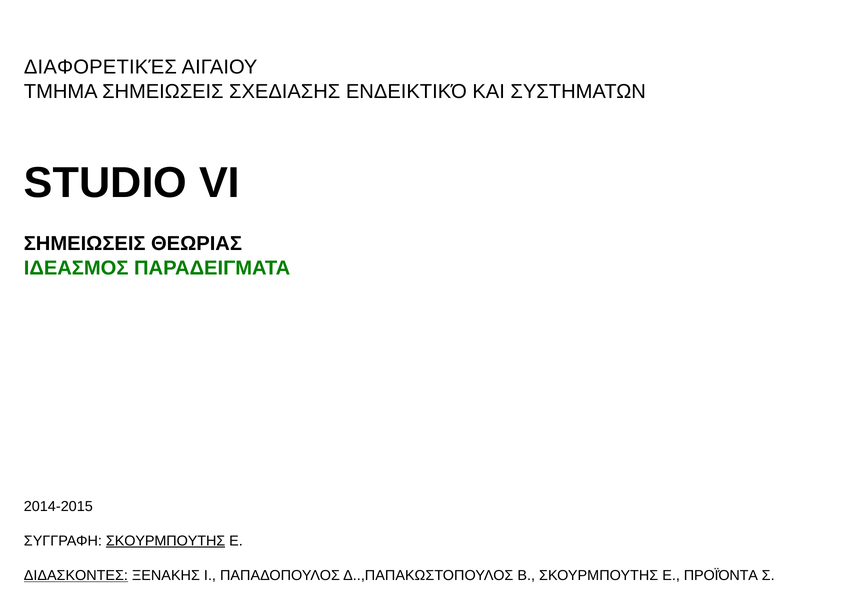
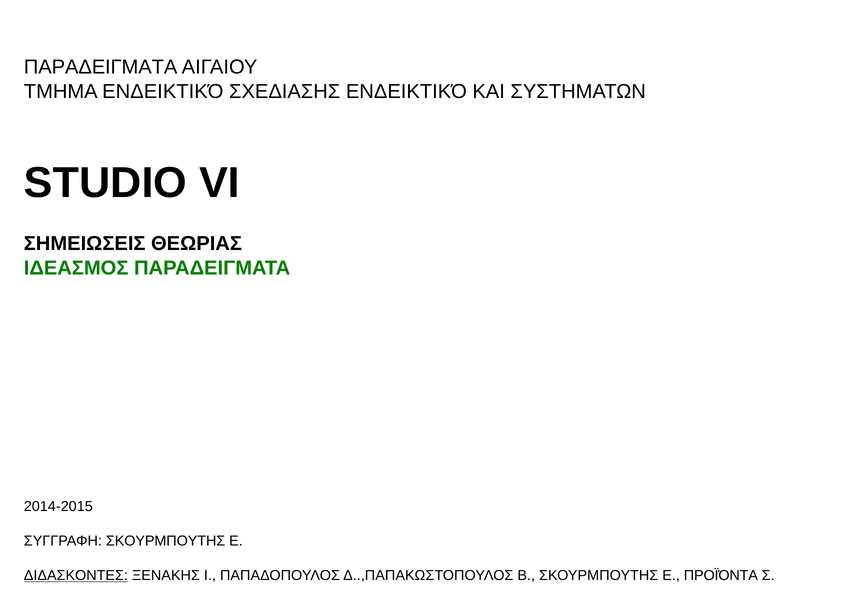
ΔΙΑΦΟΡΕΤΙΚΈΣ at (100, 67): ΔΙΑΦΟΡΕΤΙΚΈΣ -> ΠΑΡΑΔΕΙΓΜΑΤΑ
ΤΜΗΜΑ ΣΗΜΕΙΩΣΕΙΣ: ΣΗΜΕΙΩΣΕΙΣ -> ΕΝΔΕΙΚΤΙΚΌ
ΣΚΟΥΡΜΠΟΥΤΗΣ at (166, 541) underline: present -> none
